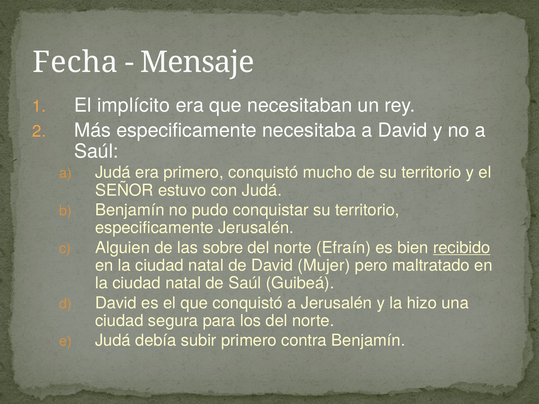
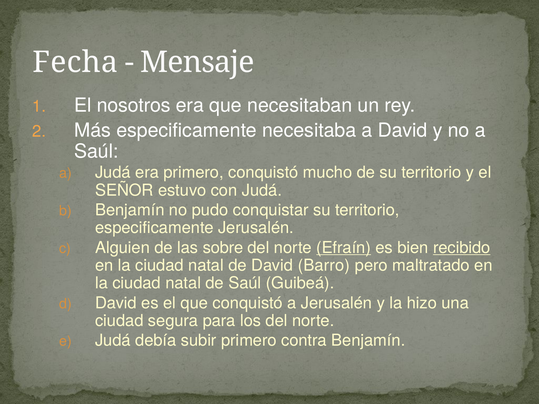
implícito: implícito -> nosotros
Efraín underline: none -> present
Mujer: Mujer -> Barro
